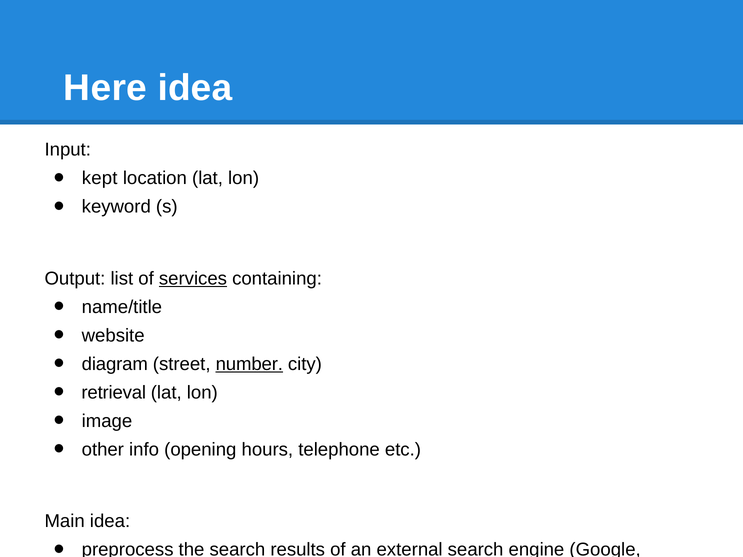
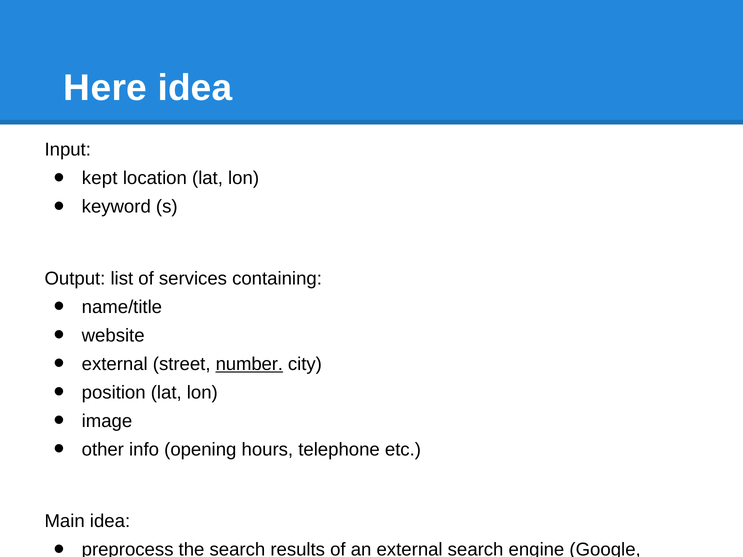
services underline: present -> none
diagram at (115, 364): diagram -> external
retrieval: retrieval -> position
